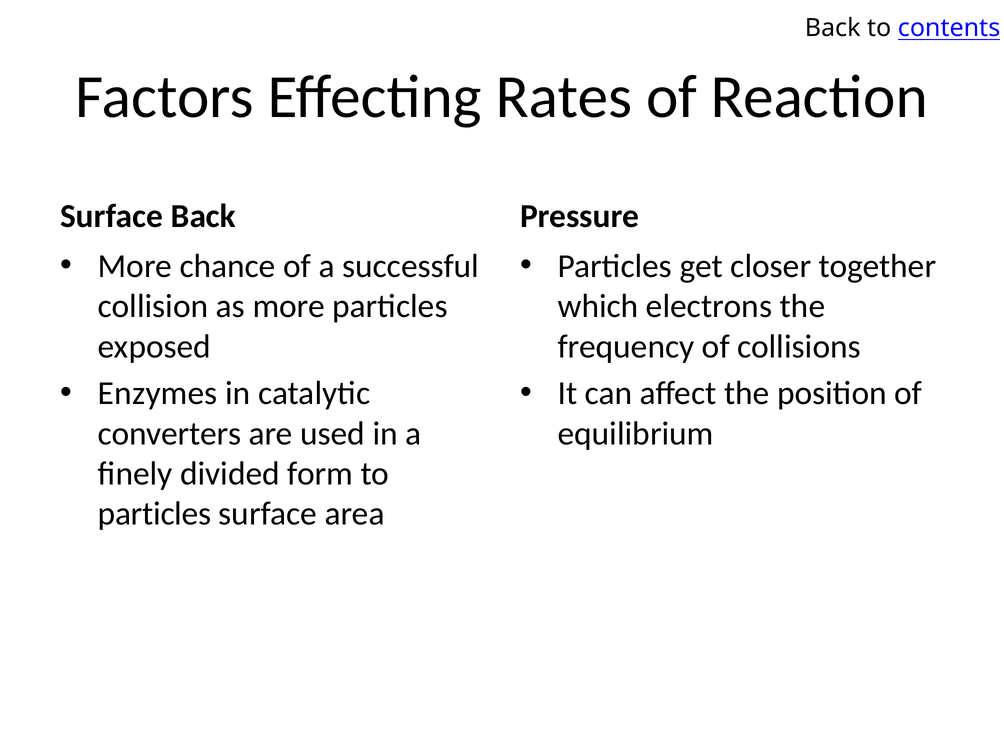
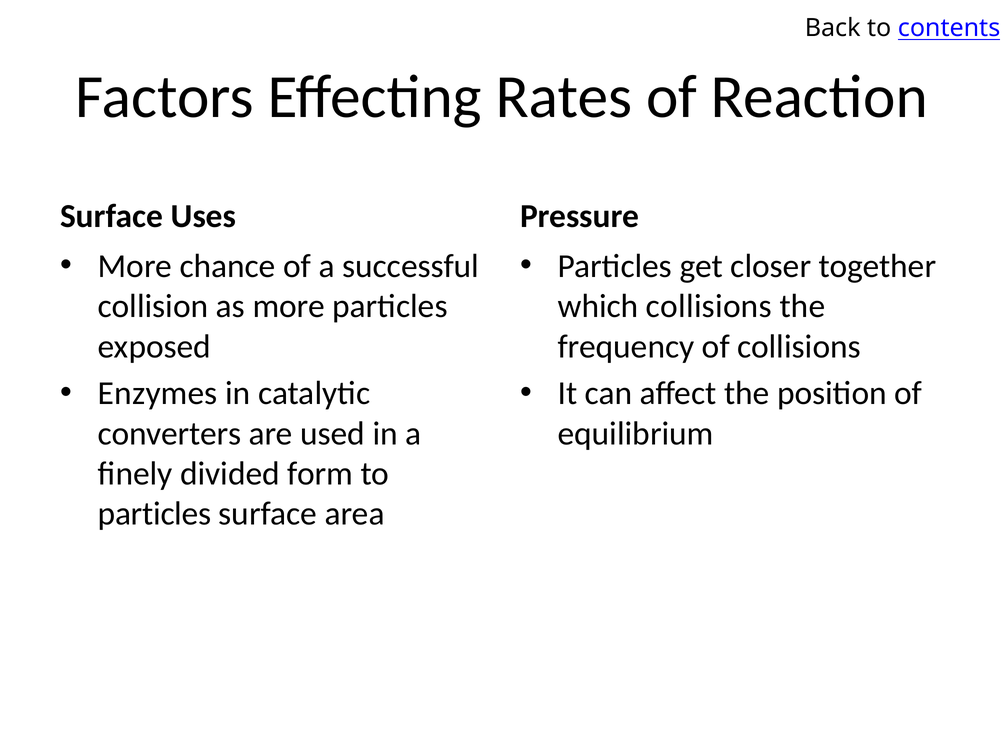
Surface Back: Back -> Uses
which electrons: electrons -> collisions
